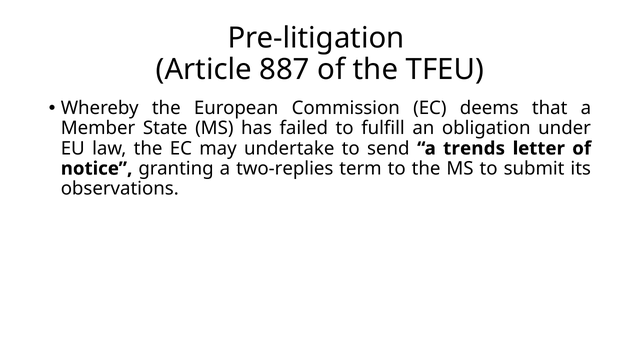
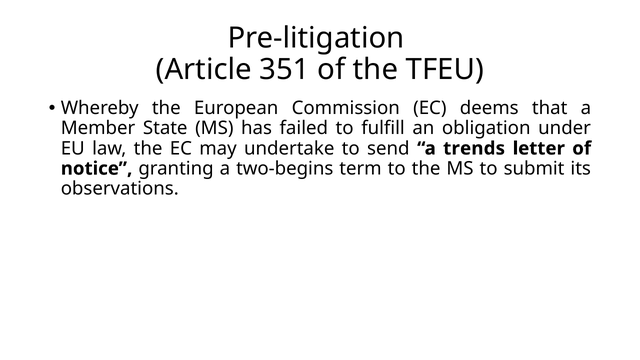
887: 887 -> 351
two-replies: two-replies -> two-begins
